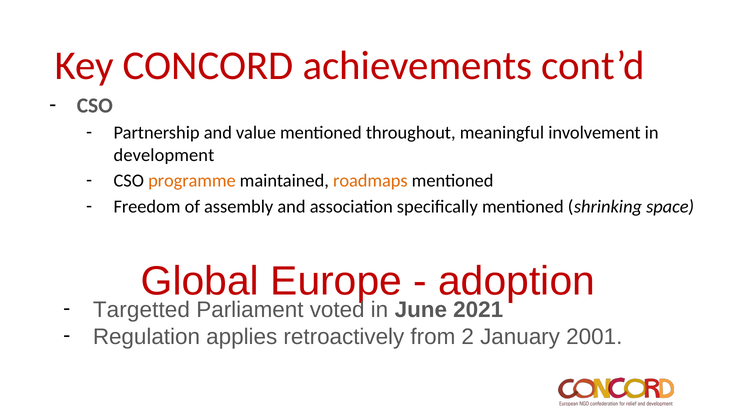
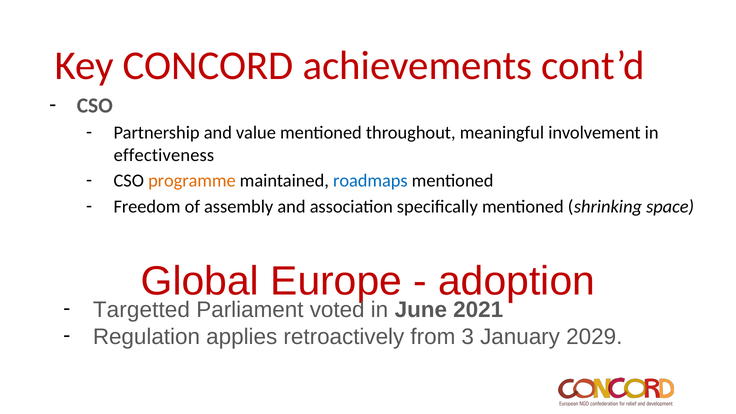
development: development -> effectiveness
roadmaps colour: orange -> blue
2: 2 -> 3
2001: 2001 -> 2029
